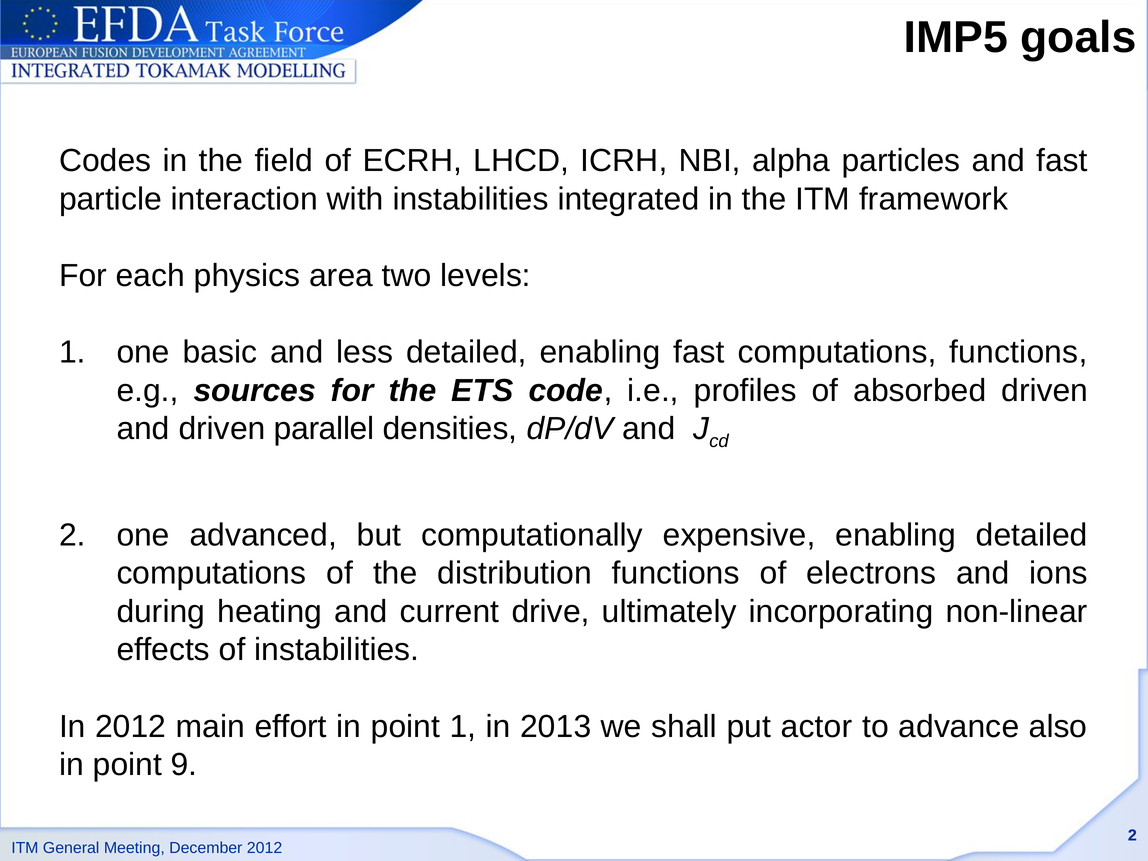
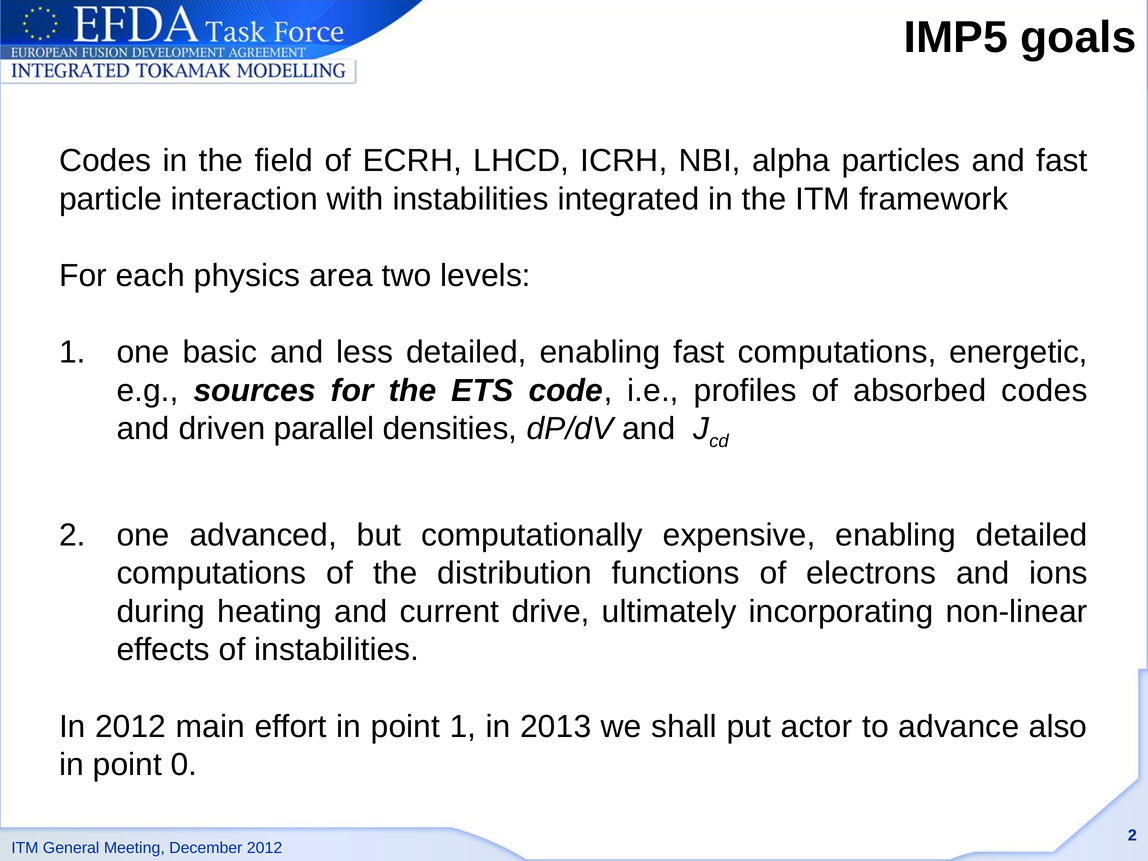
computations functions: functions -> energetic
absorbed driven: driven -> codes
9: 9 -> 0
